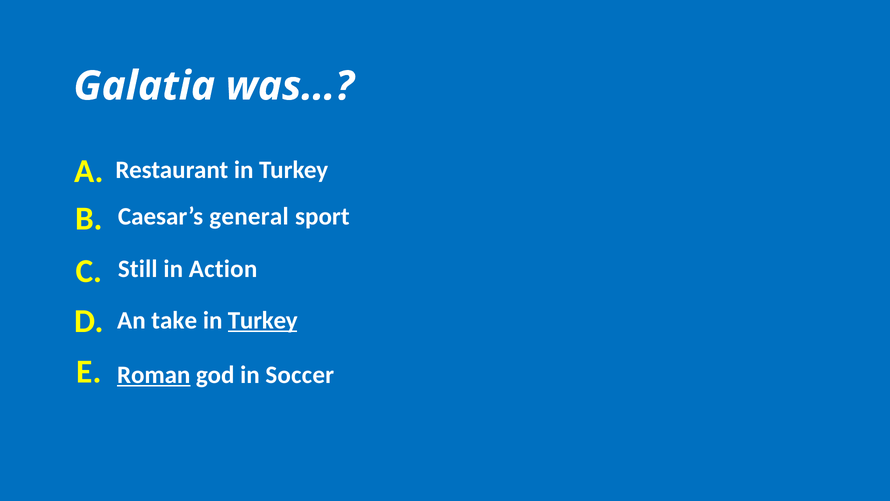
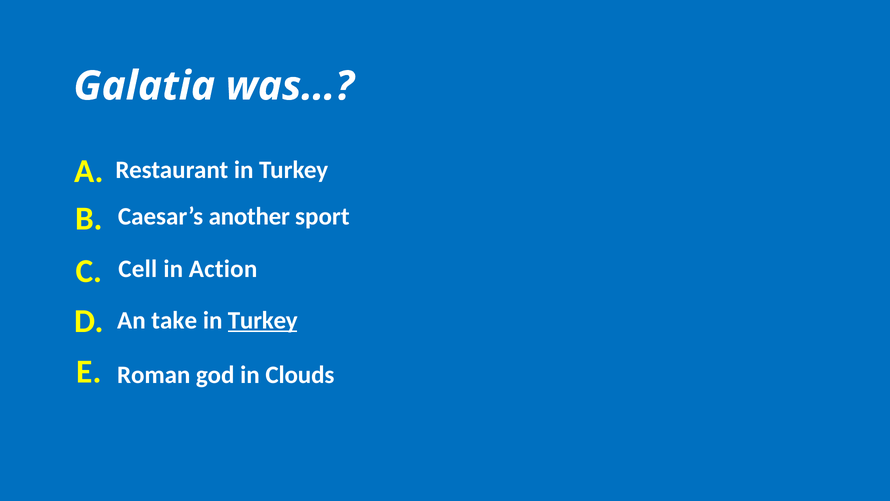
general: general -> another
Still: Still -> Cell
Roman underline: present -> none
Soccer: Soccer -> Clouds
